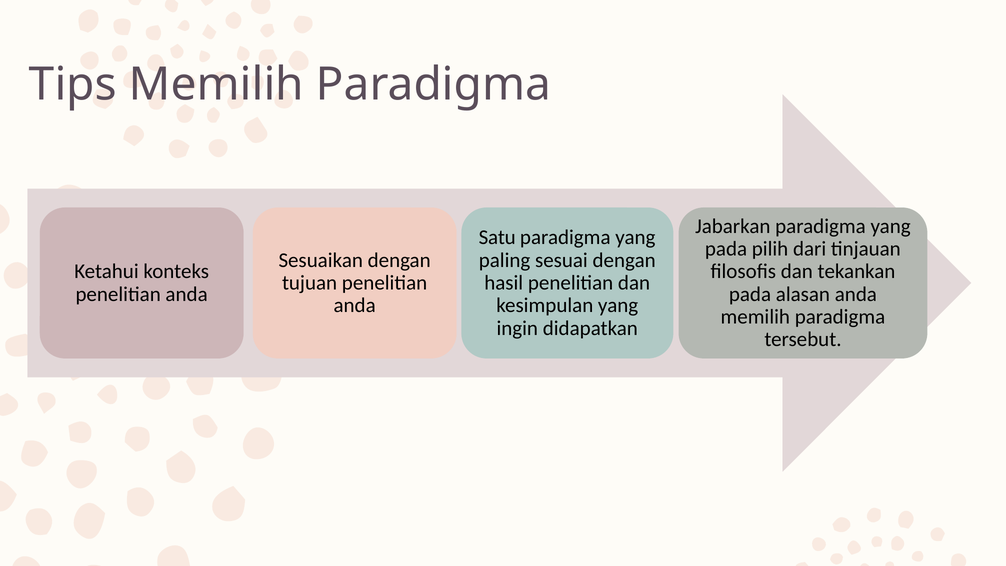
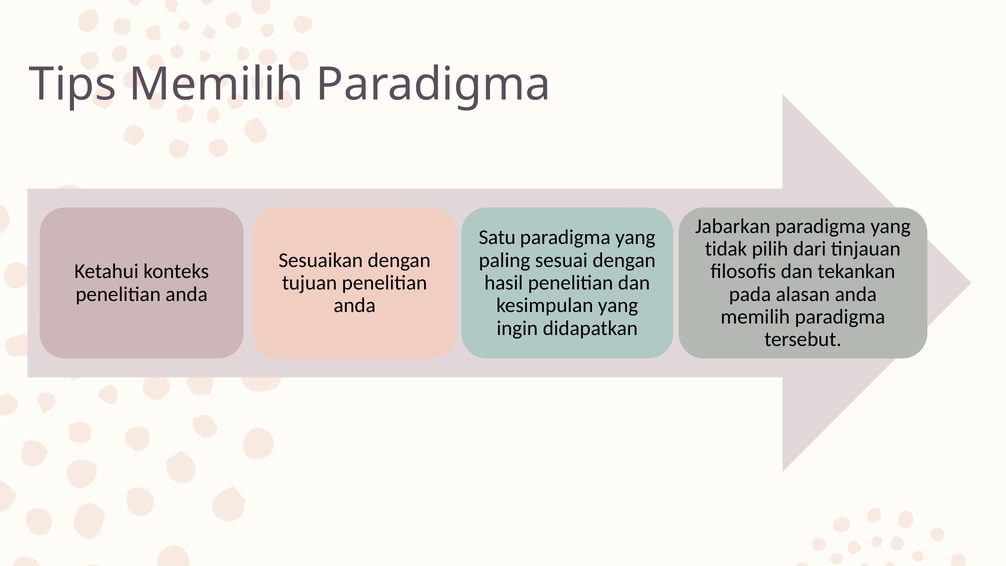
pada at (726, 249): pada -> tidak
